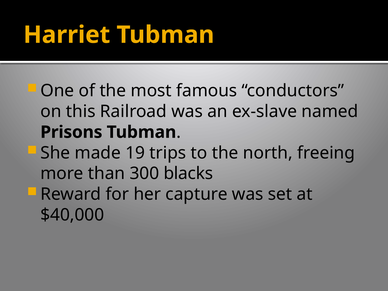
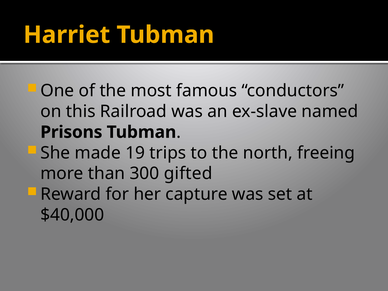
blacks: blacks -> gifted
